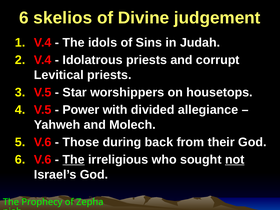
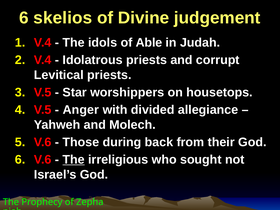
Sins: Sins -> Able
Power: Power -> Anger
not underline: present -> none
